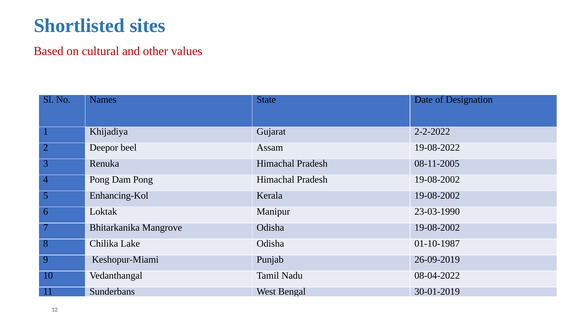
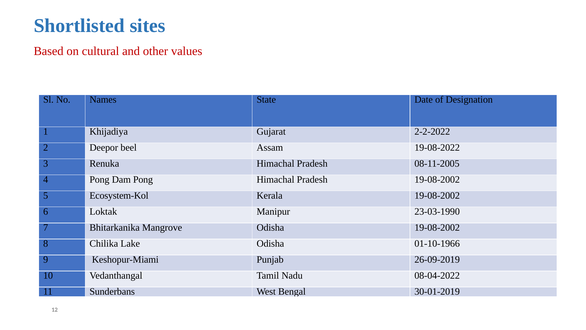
Enhancing-Kol: Enhancing-Kol -> Ecosystem-Kol
01-10-1987: 01-10-1987 -> 01-10-1966
